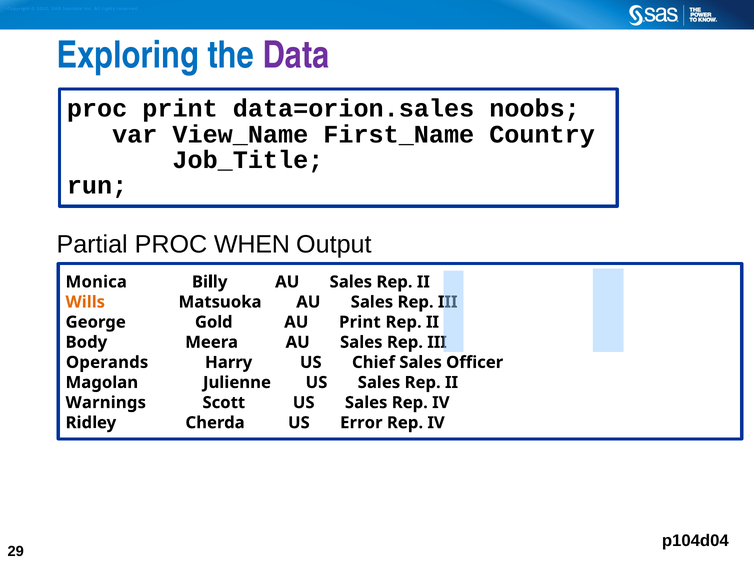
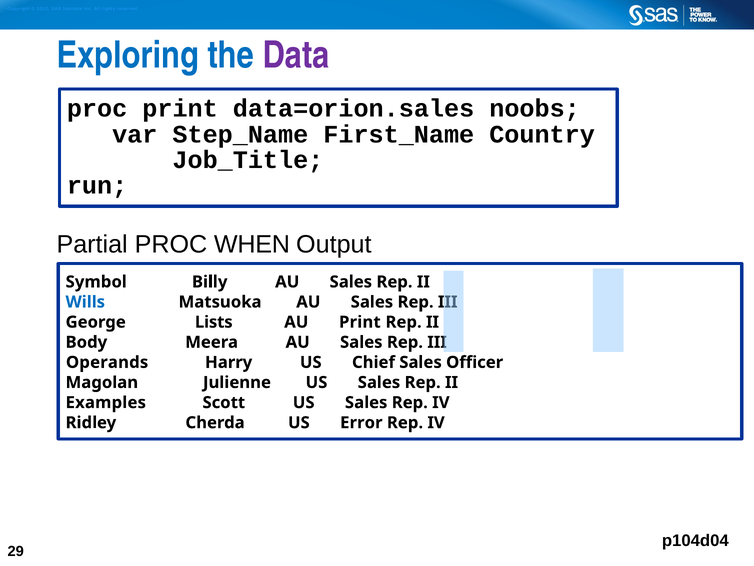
View_Name: View_Name -> Step_Name
Monica: Monica -> Symbol
Wills colour: orange -> blue
Gold: Gold -> Lists
Warnings: Warnings -> Examples
